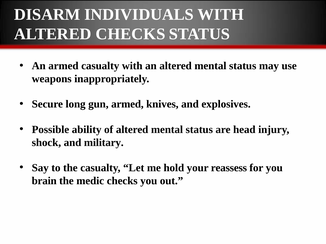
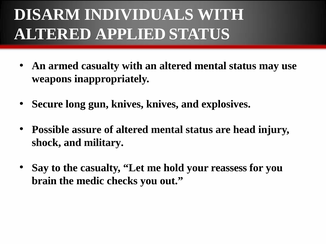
ALTERED CHECKS: CHECKS -> APPLIED
gun armed: armed -> knives
ability: ability -> assure
